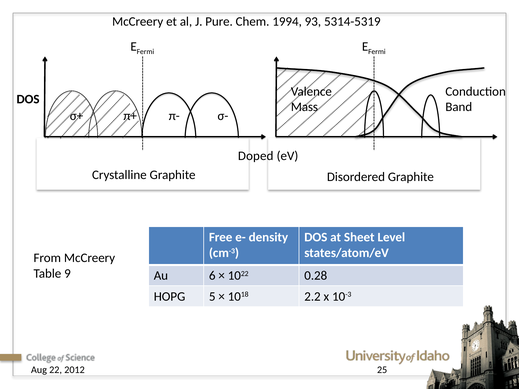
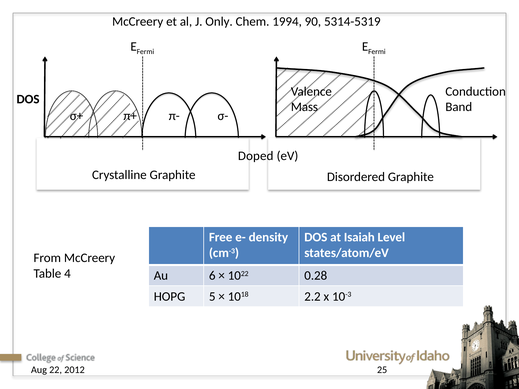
Pure: Pure -> Only
93: 93 -> 90
Sheet: Sheet -> Isaiah
9: 9 -> 4
